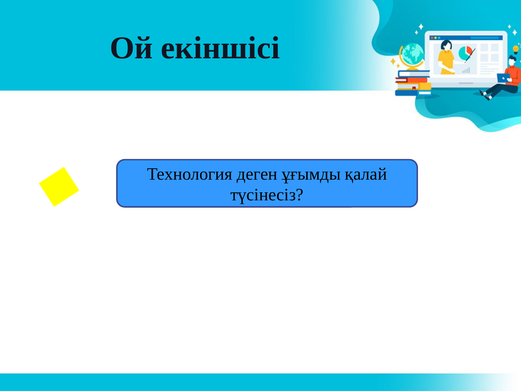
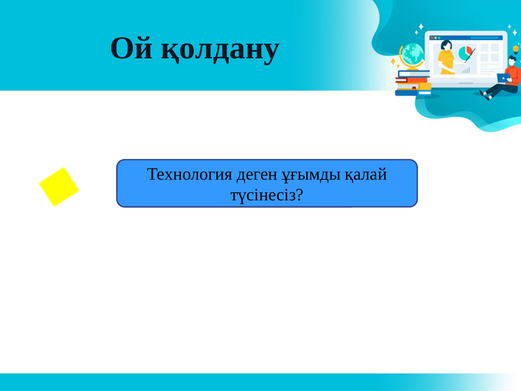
екіншісі: екіншісі -> қолдану
